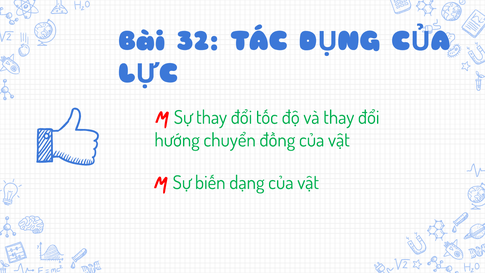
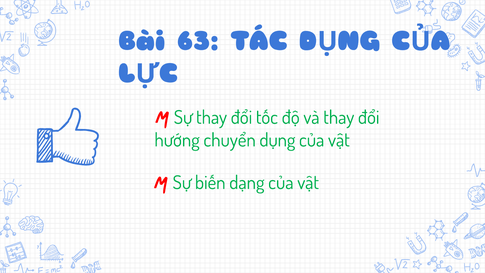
32: 32 -> 63
đồng: đồng -> dụng
